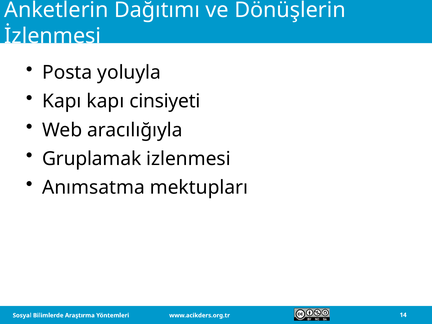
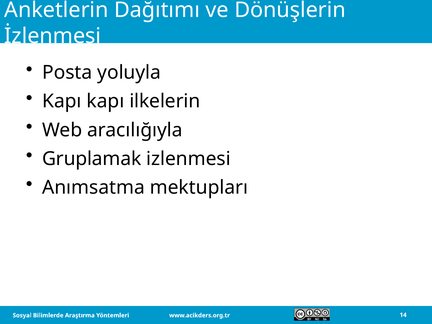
cinsiyeti: cinsiyeti -> ilkelerin
